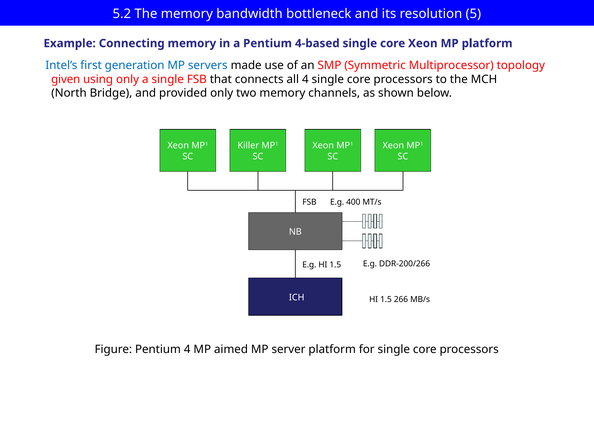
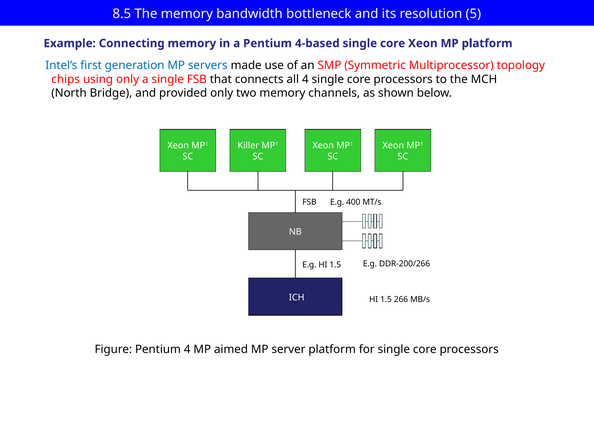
5.2: 5.2 -> 8.5
given: given -> chips
